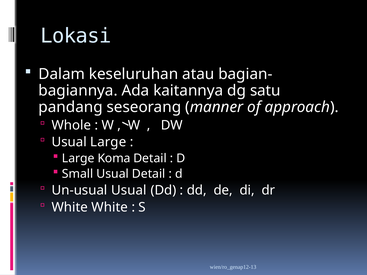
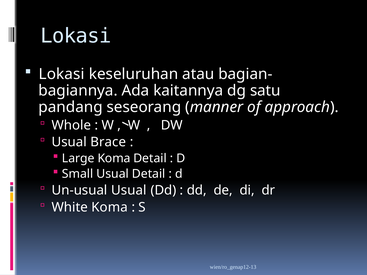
Dalam at (62, 74): Dalam -> Lokasi
Usual Large: Large -> Brace
White White: White -> Koma
